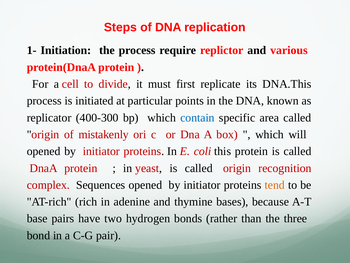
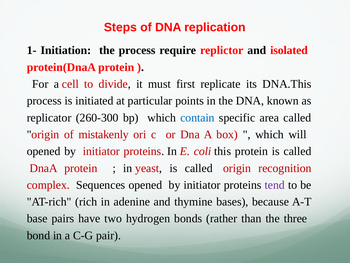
various: various -> isolated
400-300: 400-300 -> 260-300
tend colour: orange -> purple
